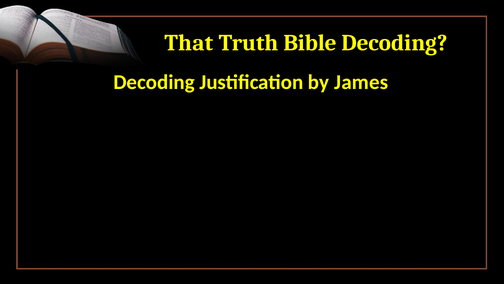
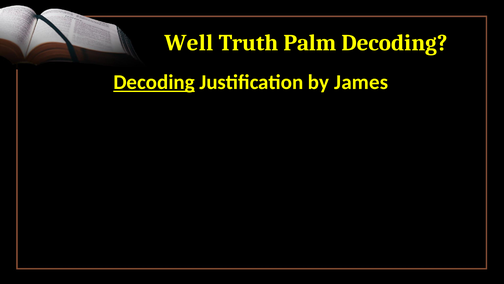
That: That -> Well
Bible: Bible -> Palm
Decoding at (154, 82) underline: none -> present
